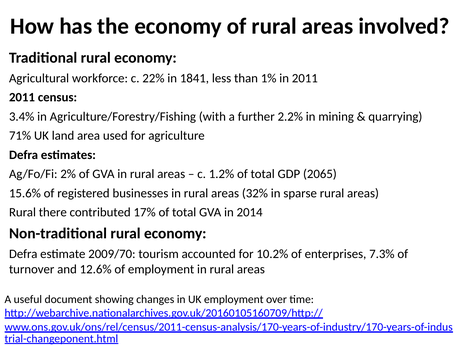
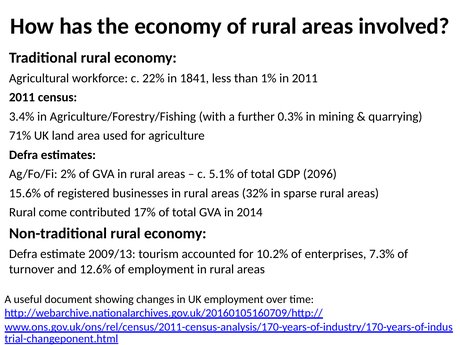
2.2%: 2.2% -> 0.3%
1.2%: 1.2% -> 5.1%
2065: 2065 -> 2096
there: there -> come
2009/70: 2009/70 -> 2009/13
